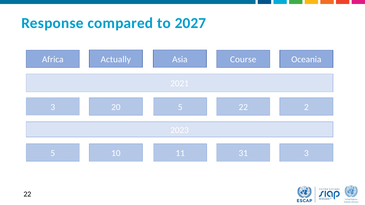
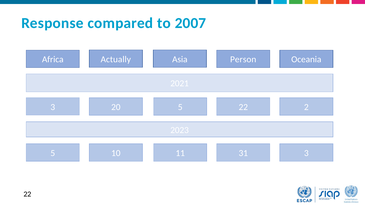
2027: 2027 -> 2007
Course: Course -> Person
